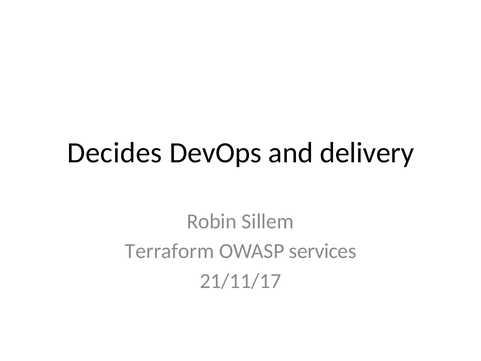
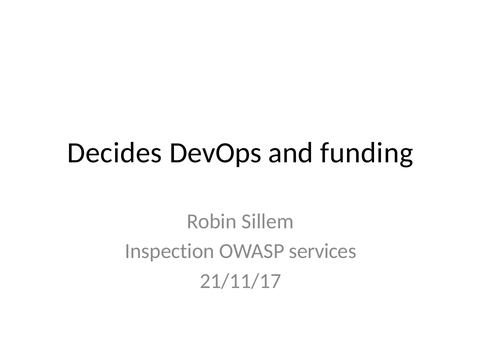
delivery: delivery -> funding
Terraform: Terraform -> Inspection
